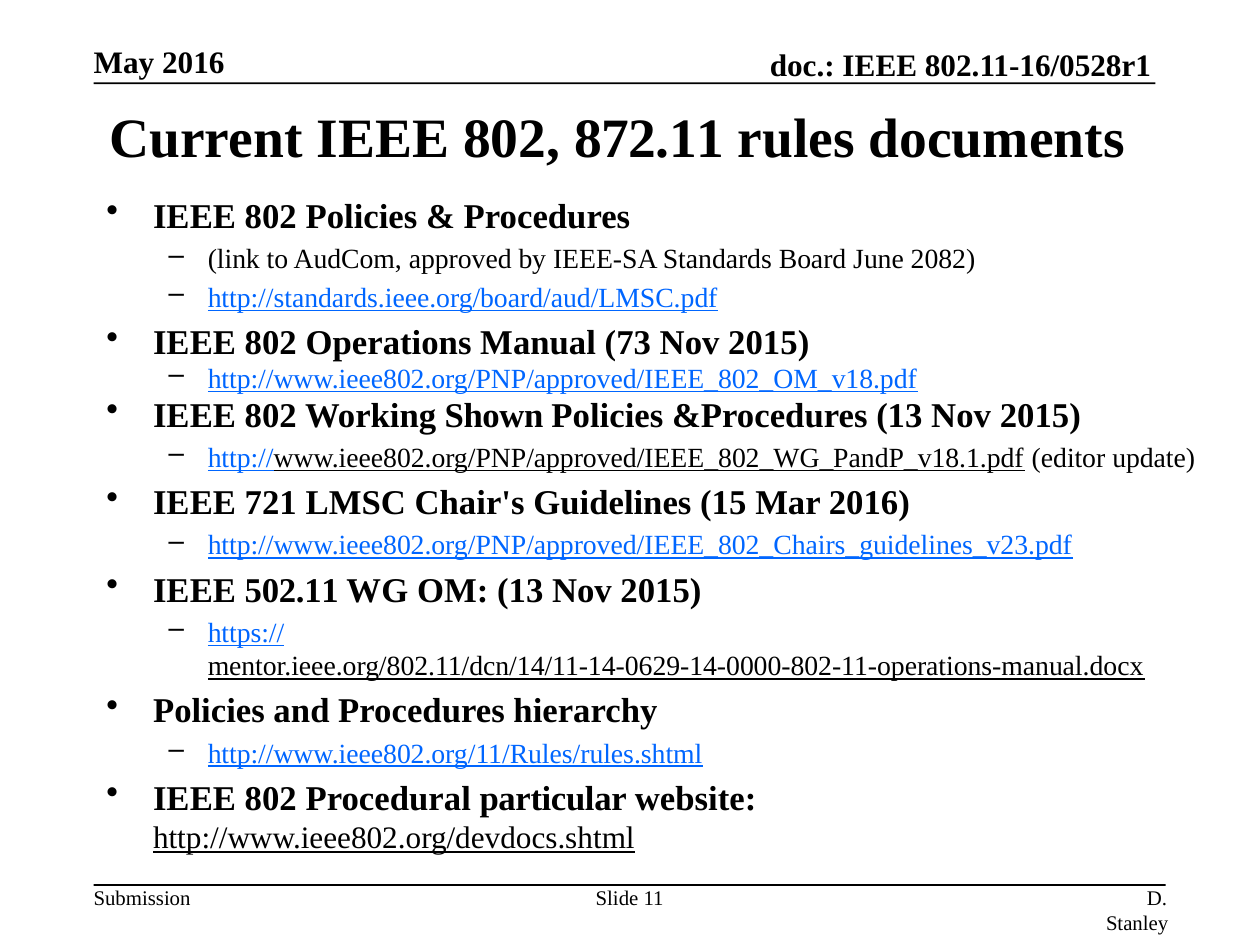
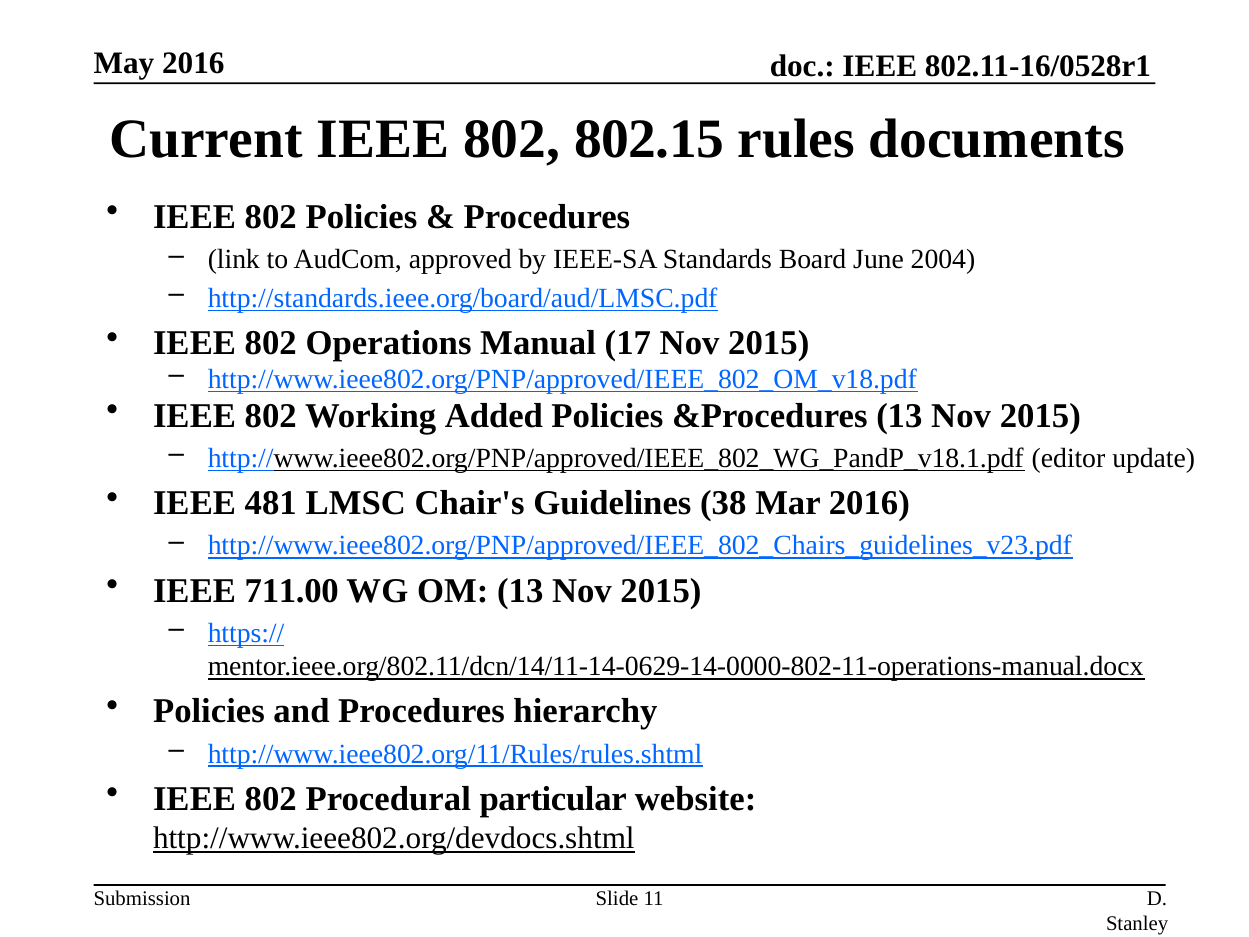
872.11: 872.11 -> 802.15
2082: 2082 -> 2004
73: 73 -> 17
Shown: Shown -> Added
721: 721 -> 481
15: 15 -> 38
502.11: 502.11 -> 711.00
